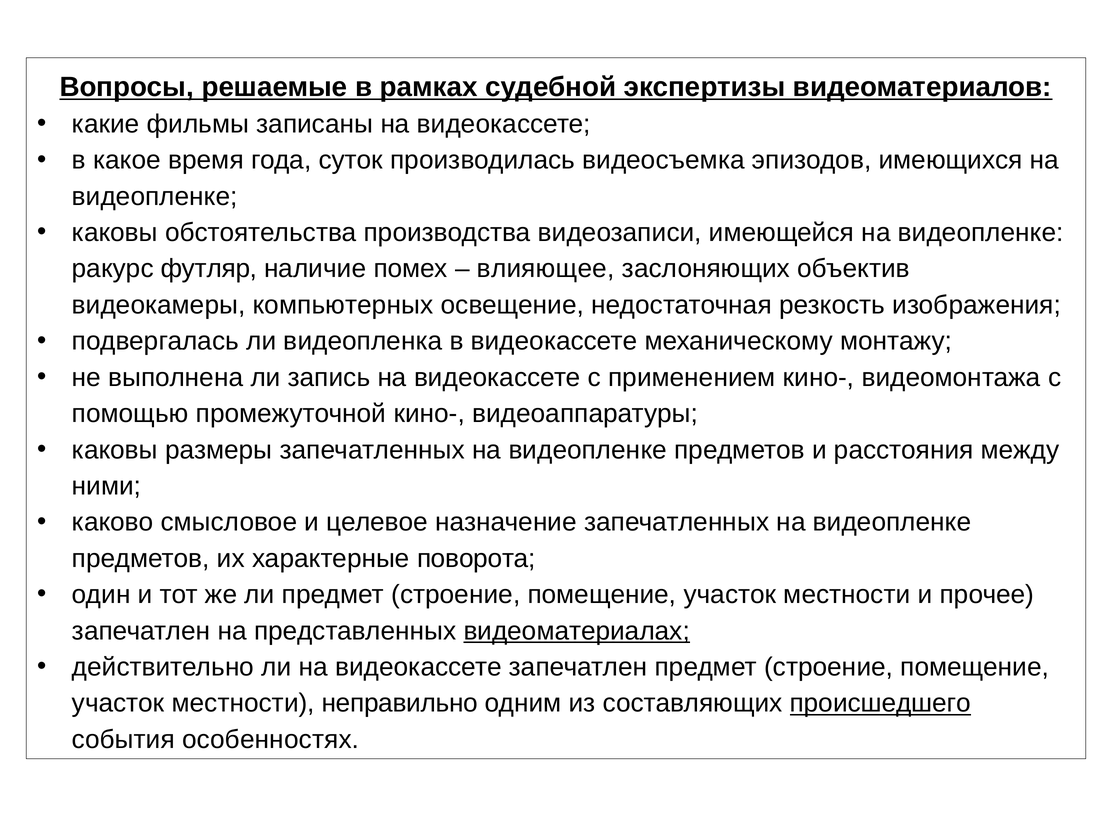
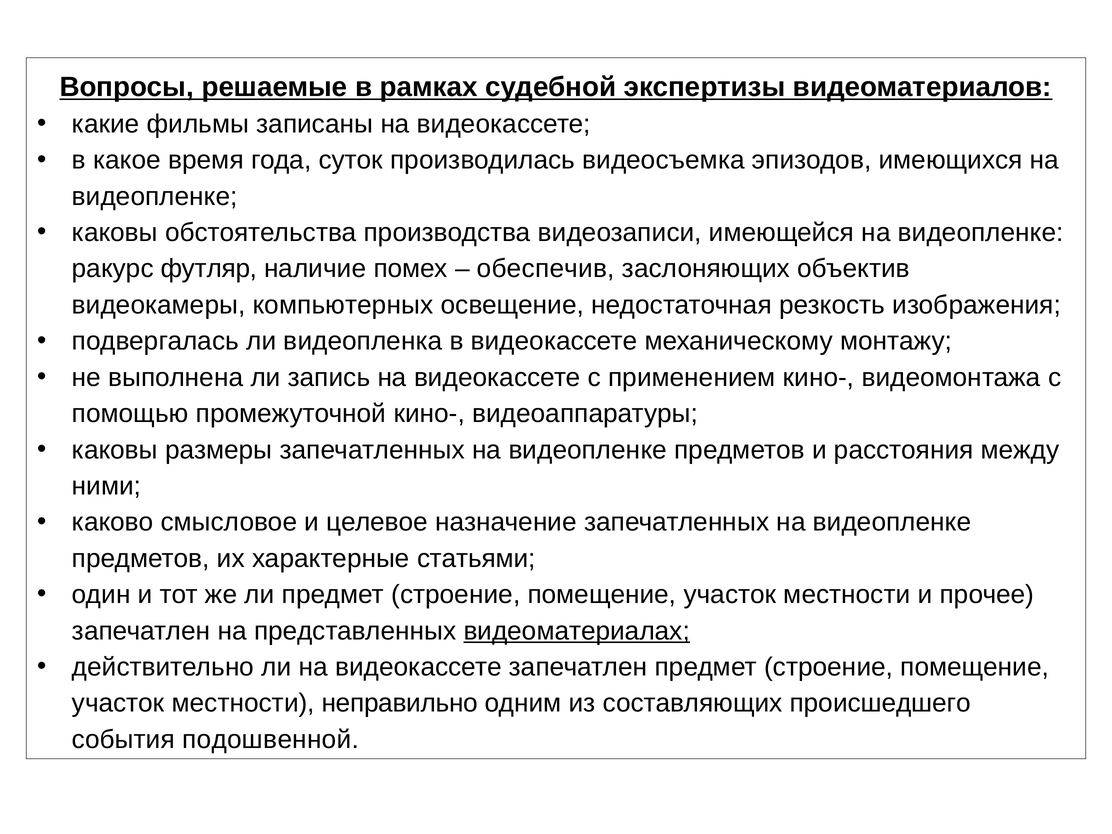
влияющее: влияющее -> обеспечив
поворота: поворота -> статьями
происшедшего underline: present -> none
особенностях: особенностях -> подошвенной
